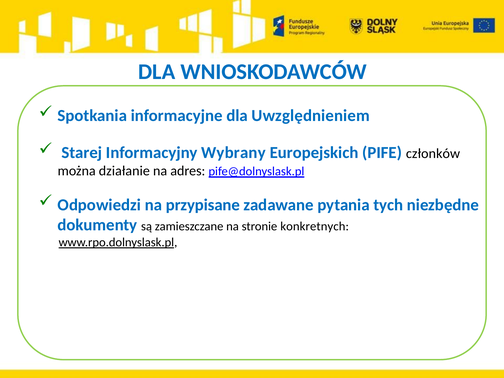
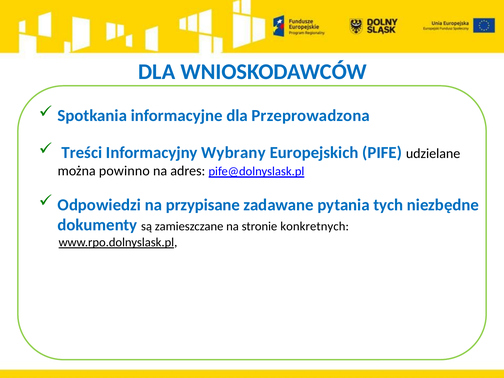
Uwzględnieniem: Uwzględnieniem -> Przeprowadzona
Starej: Starej -> Treści
członków: członków -> udzielane
działanie: działanie -> powinno
